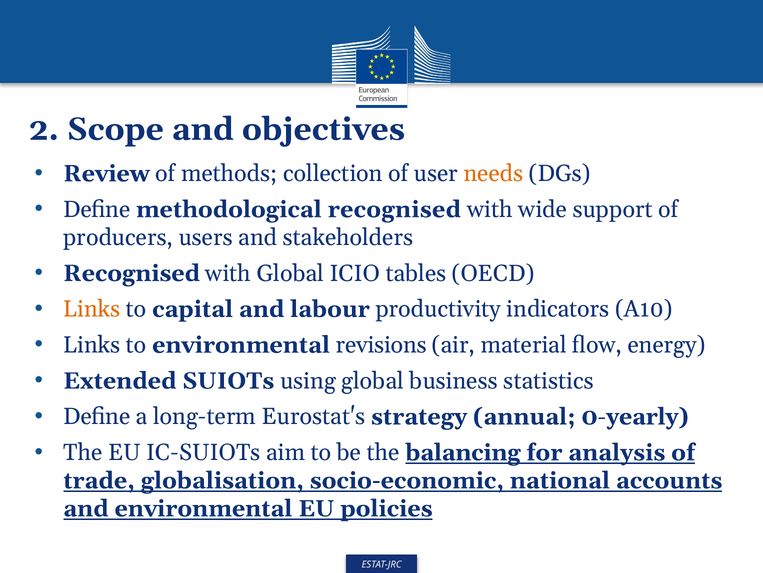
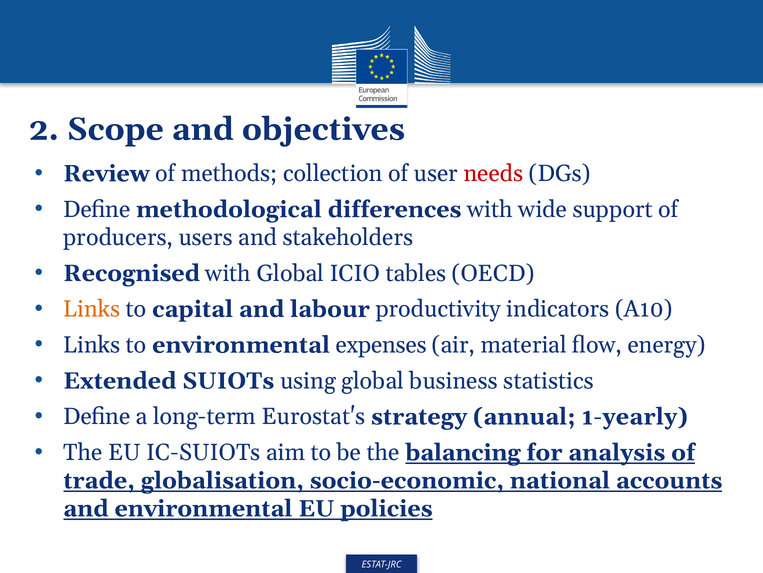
needs colour: orange -> red
methodological recognised: recognised -> differences
revisions: revisions -> expenses
0-yearly: 0-yearly -> 1-yearly
